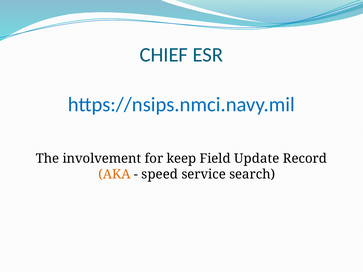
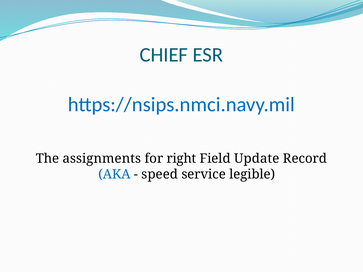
involvement: involvement -> assignments
keep: keep -> right
AKA colour: orange -> blue
search: search -> legible
